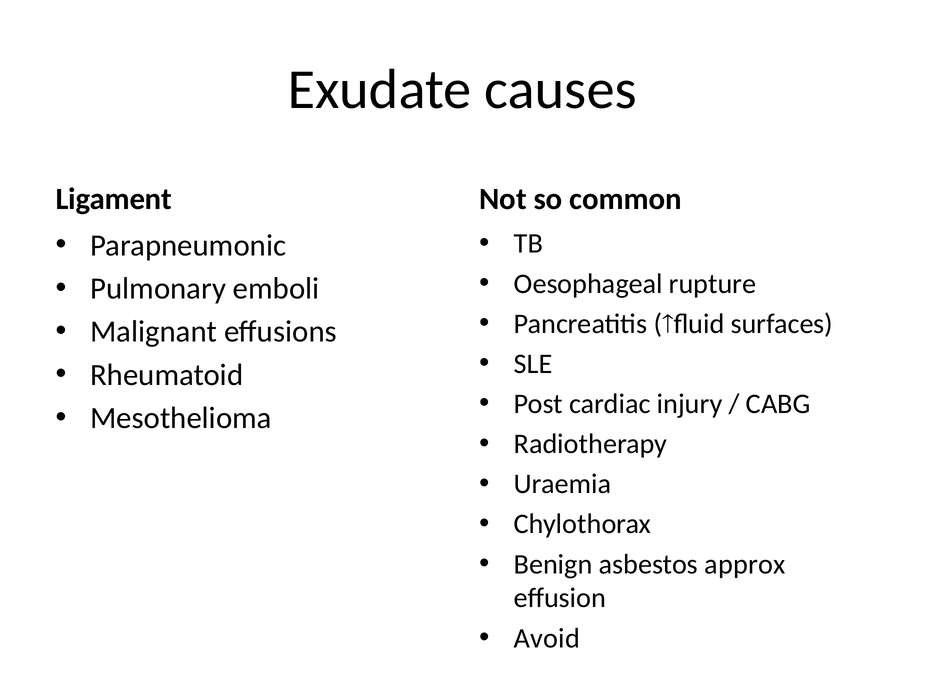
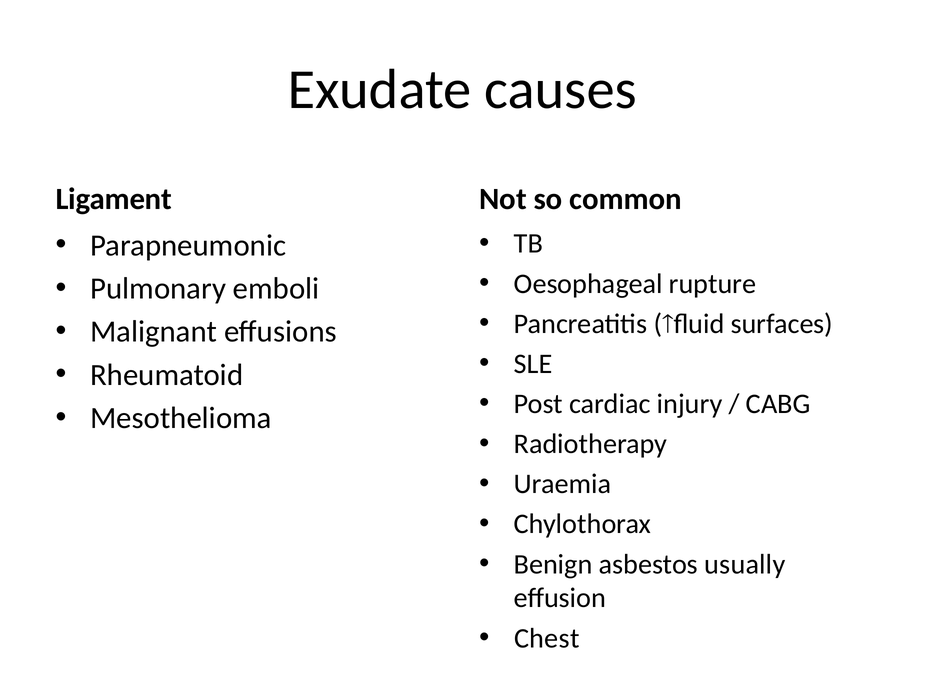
approx: approx -> usually
Avoid: Avoid -> Chest
